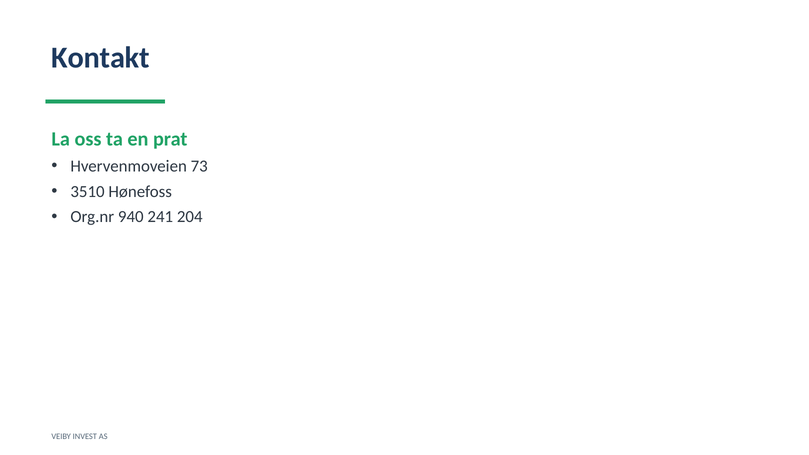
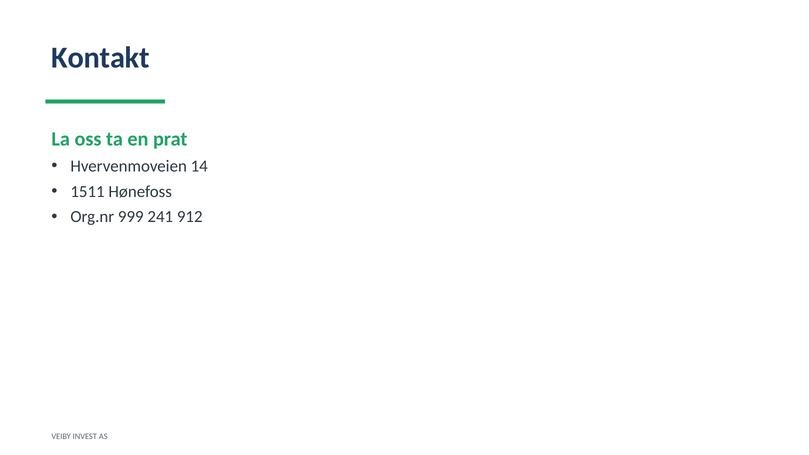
73: 73 -> 14
3510: 3510 -> 1511
940: 940 -> 999
204: 204 -> 912
